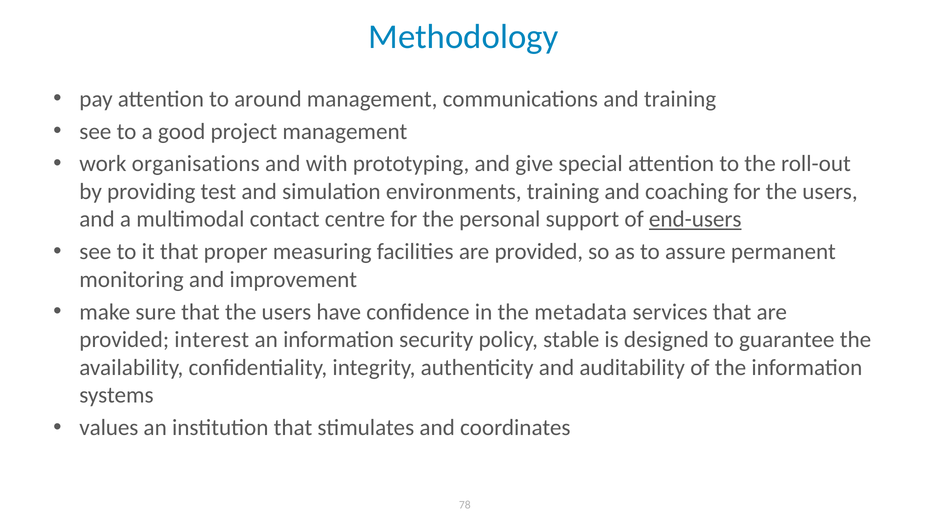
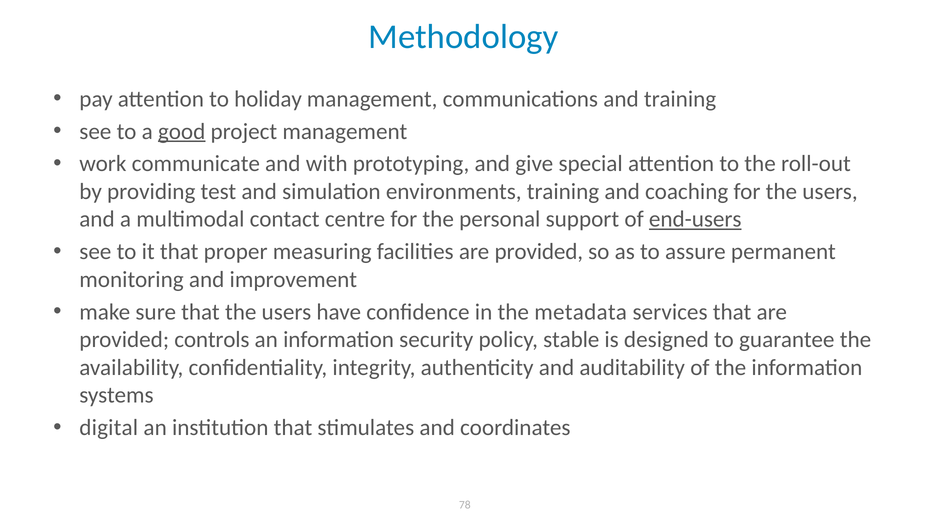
around: around -> holiday
good underline: none -> present
organisations: organisations -> communicate
interest: interest -> controls
values: values -> digital
